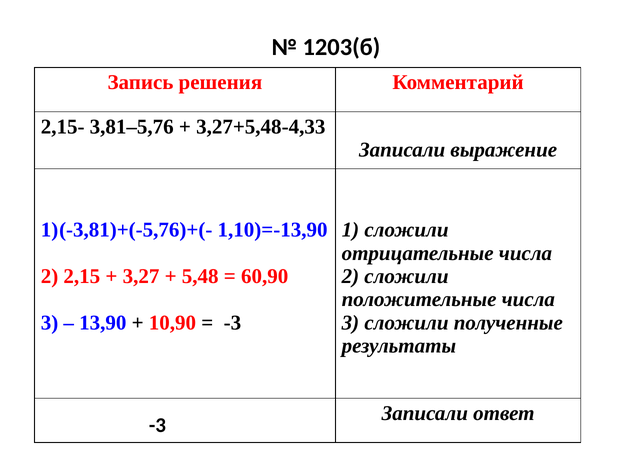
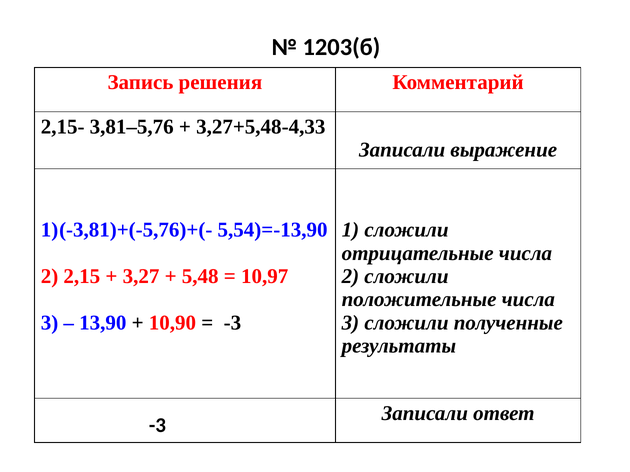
1,10)=-13,90: 1,10)=-13,90 -> 5,54)=-13,90
60,90: 60,90 -> 10,97
